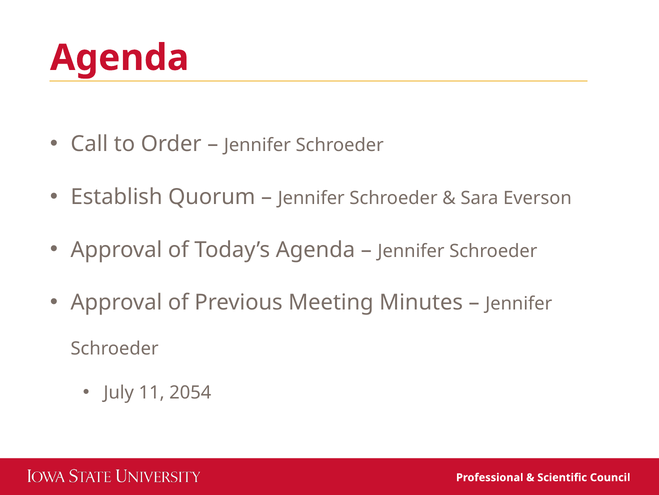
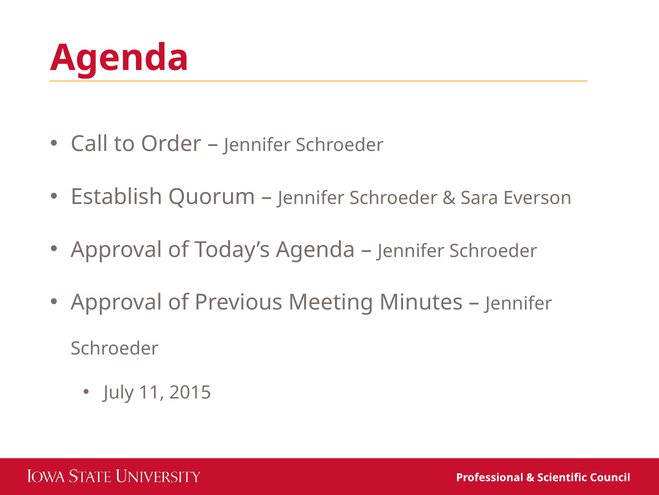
2054: 2054 -> 2015
